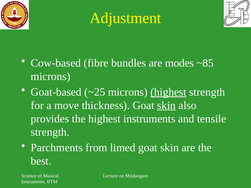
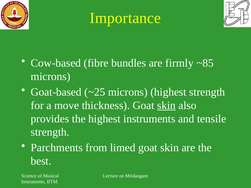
Adjustment: Adjustment -> Importance
modes: modes -> firmly
highest at (168, 92) underline: present -> none
